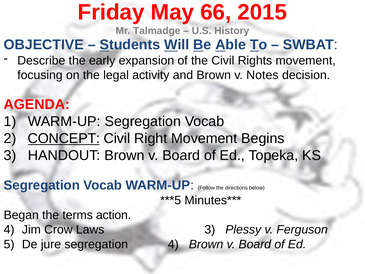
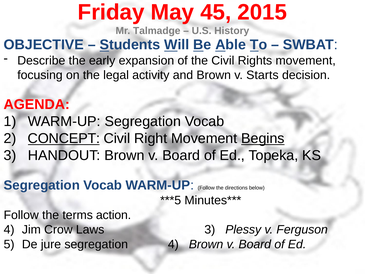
66: 66 -> 45
Notes: Notes -> Starts
Begins underline: none -> present
Began at (21, 215): Began -> Follow
